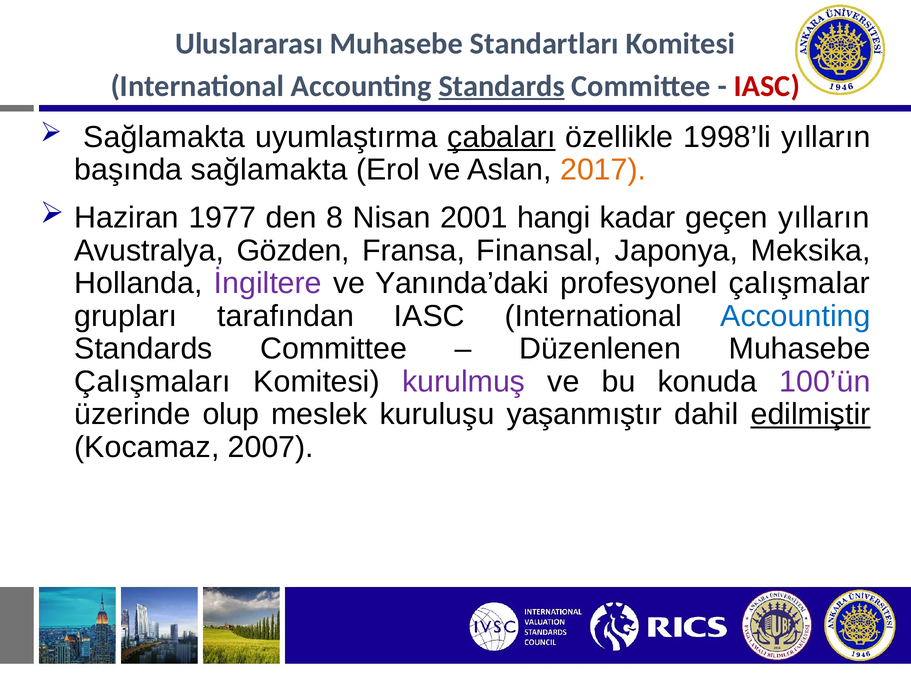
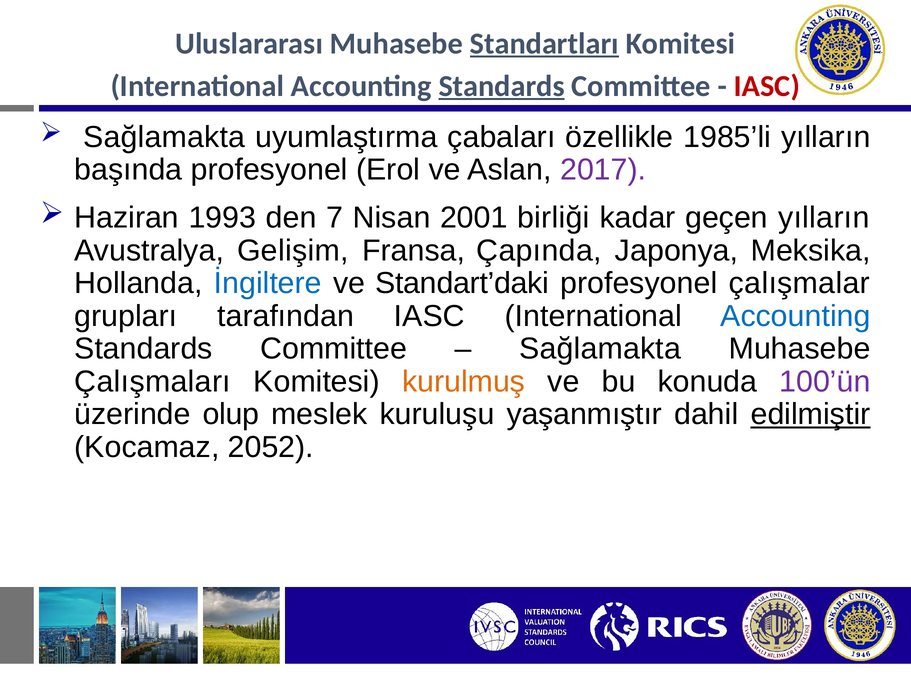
Standartları underline: none -> present
çabaları underline: present -> none
1998’li: 1998’li -> 1985’li
başında sağlamakta: sağlamakta -> profesyonel
2017 colour: orange -> purple
1977: 1977 -> 1993
8: 8 -> 7
hangi: hangi -> birliği
Gözden: Gözden -> Gelişim
Finansal: Finansal -> Çapında
İngiltere colour: purple -> blue
Yanında’daki: Yanında’daki -> Standart’daki
Düzenlenen at (600, 349): Düzenlenen -> Sağlamakta
kurulmuş colour: purple -> orange
2007: 2007 -> 2052
